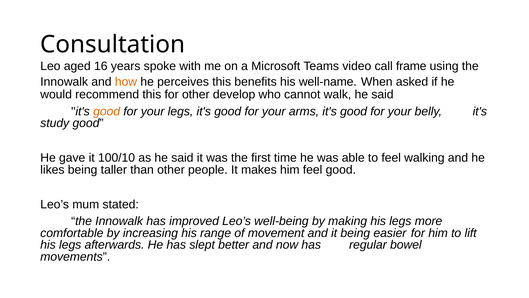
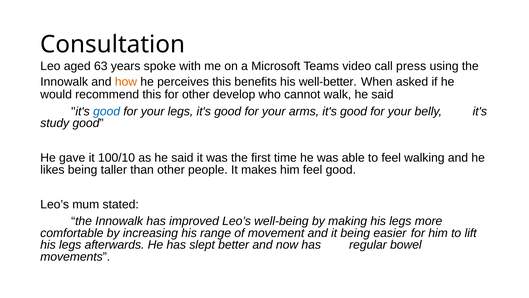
16: 16 -> 63
frame: frame -> press
well-name: well-name -> well-better
good at (107, 111) colour: orange -> blue
